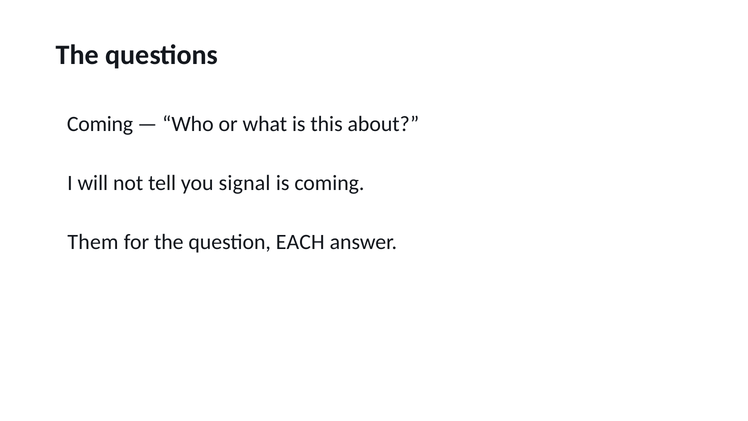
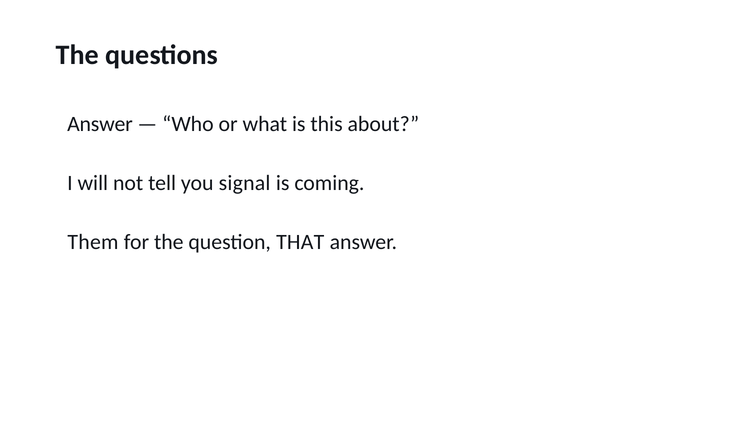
Coming at (100, 124): Coming -> Answer
EACH: EACH -> THAT
